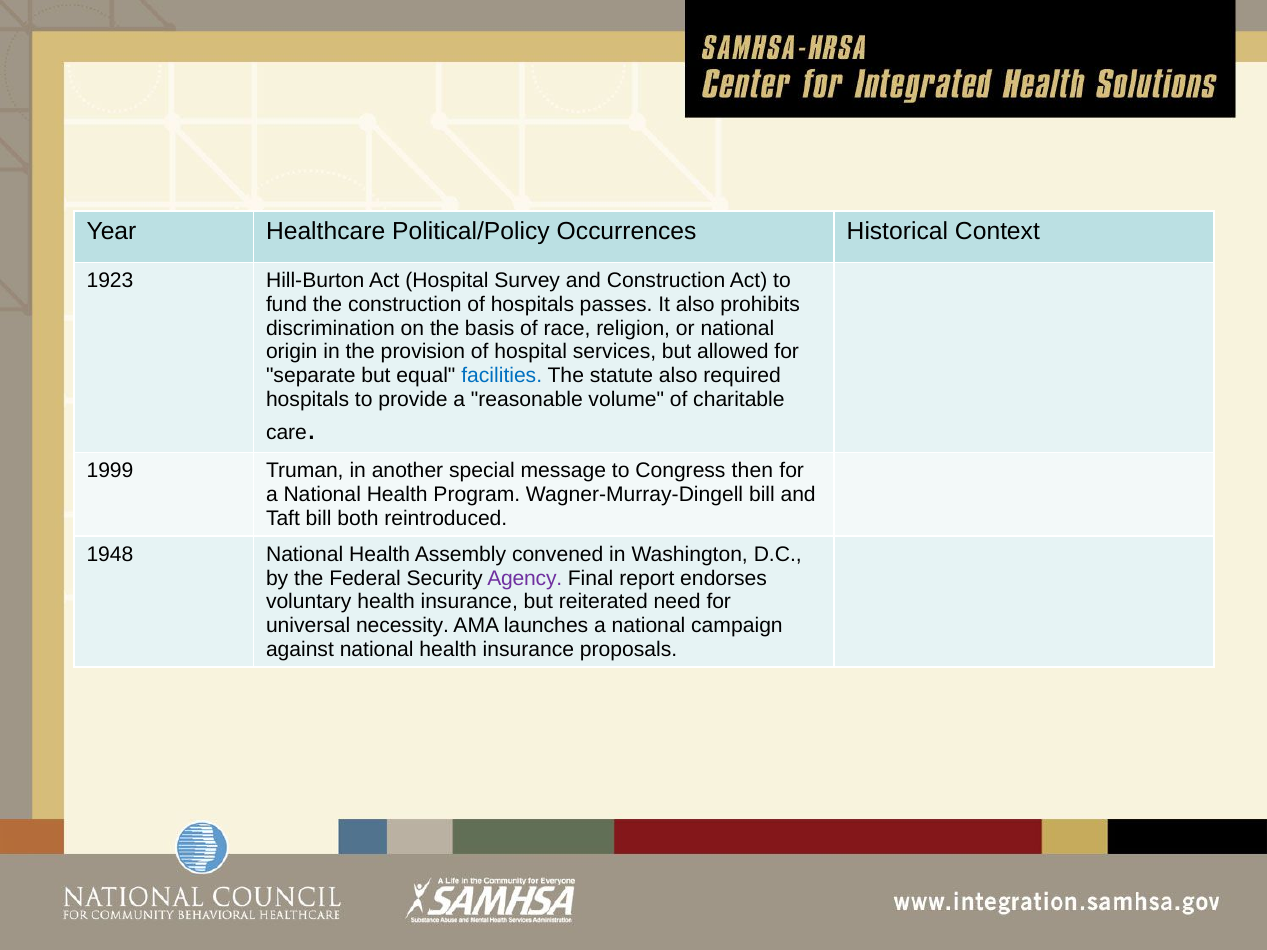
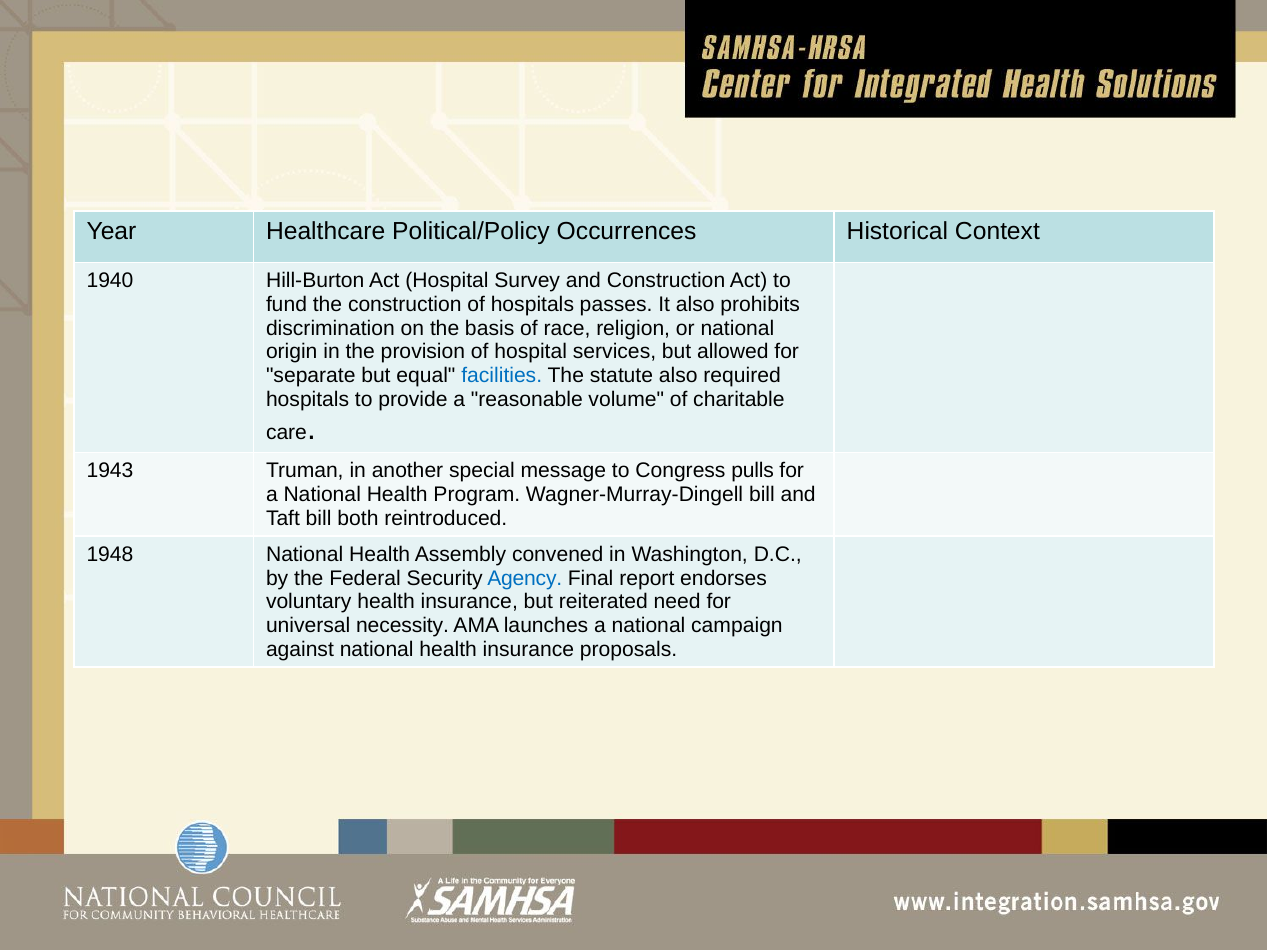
1923: 1923 -> 1940
1999: 1999 -> 1943
then: then -> pulls
Agency colour: purple -> blue
